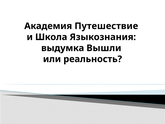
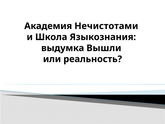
Путешествие: Путешествие -> Нечистотами
